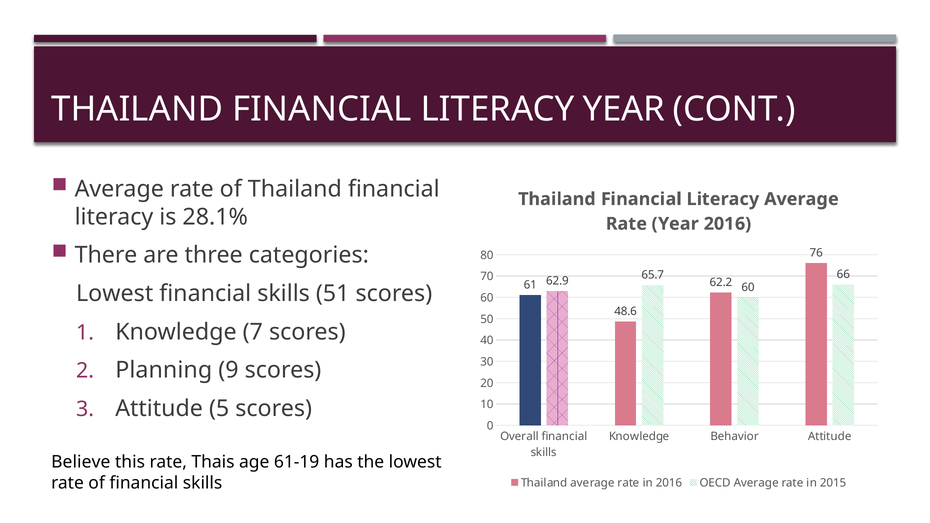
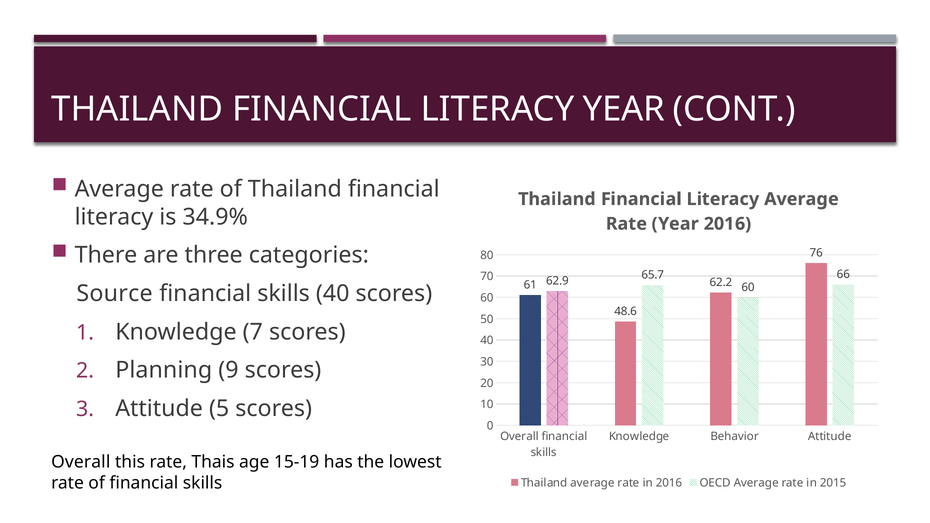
28.1%: 28.1% -> 34.9%
Lowest at (115, 294): Lowest -> Source
skills 51: 51 -> 40
Believe at (81, 462): Believe -> Overall
61-19: 61-19 -> 15-19
